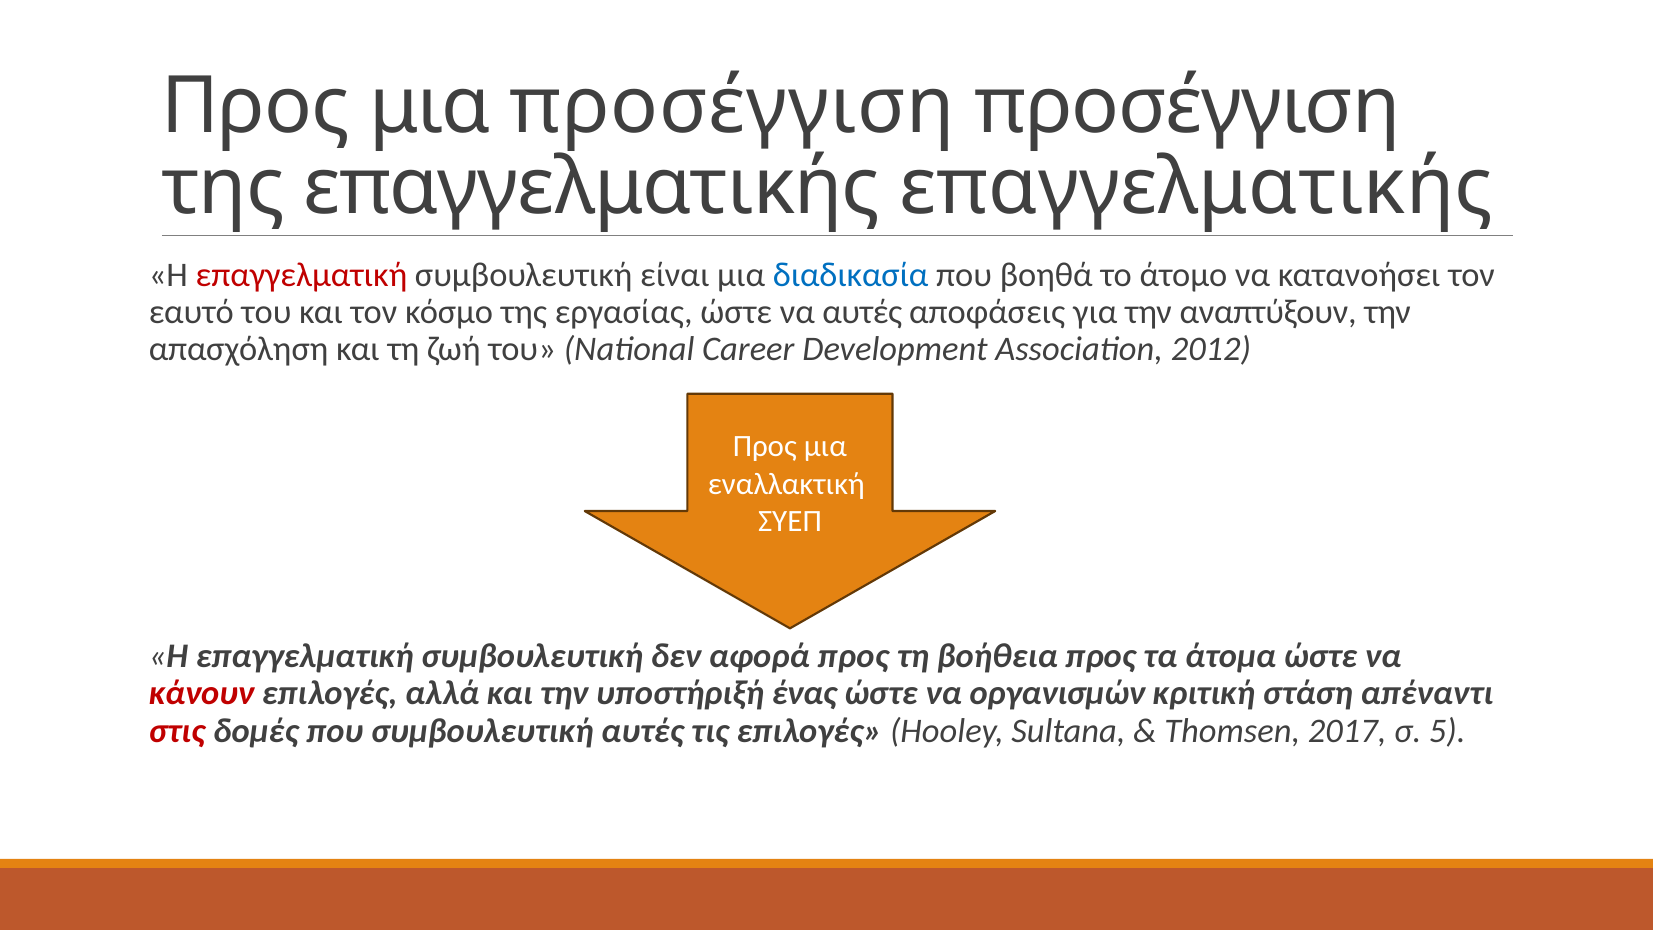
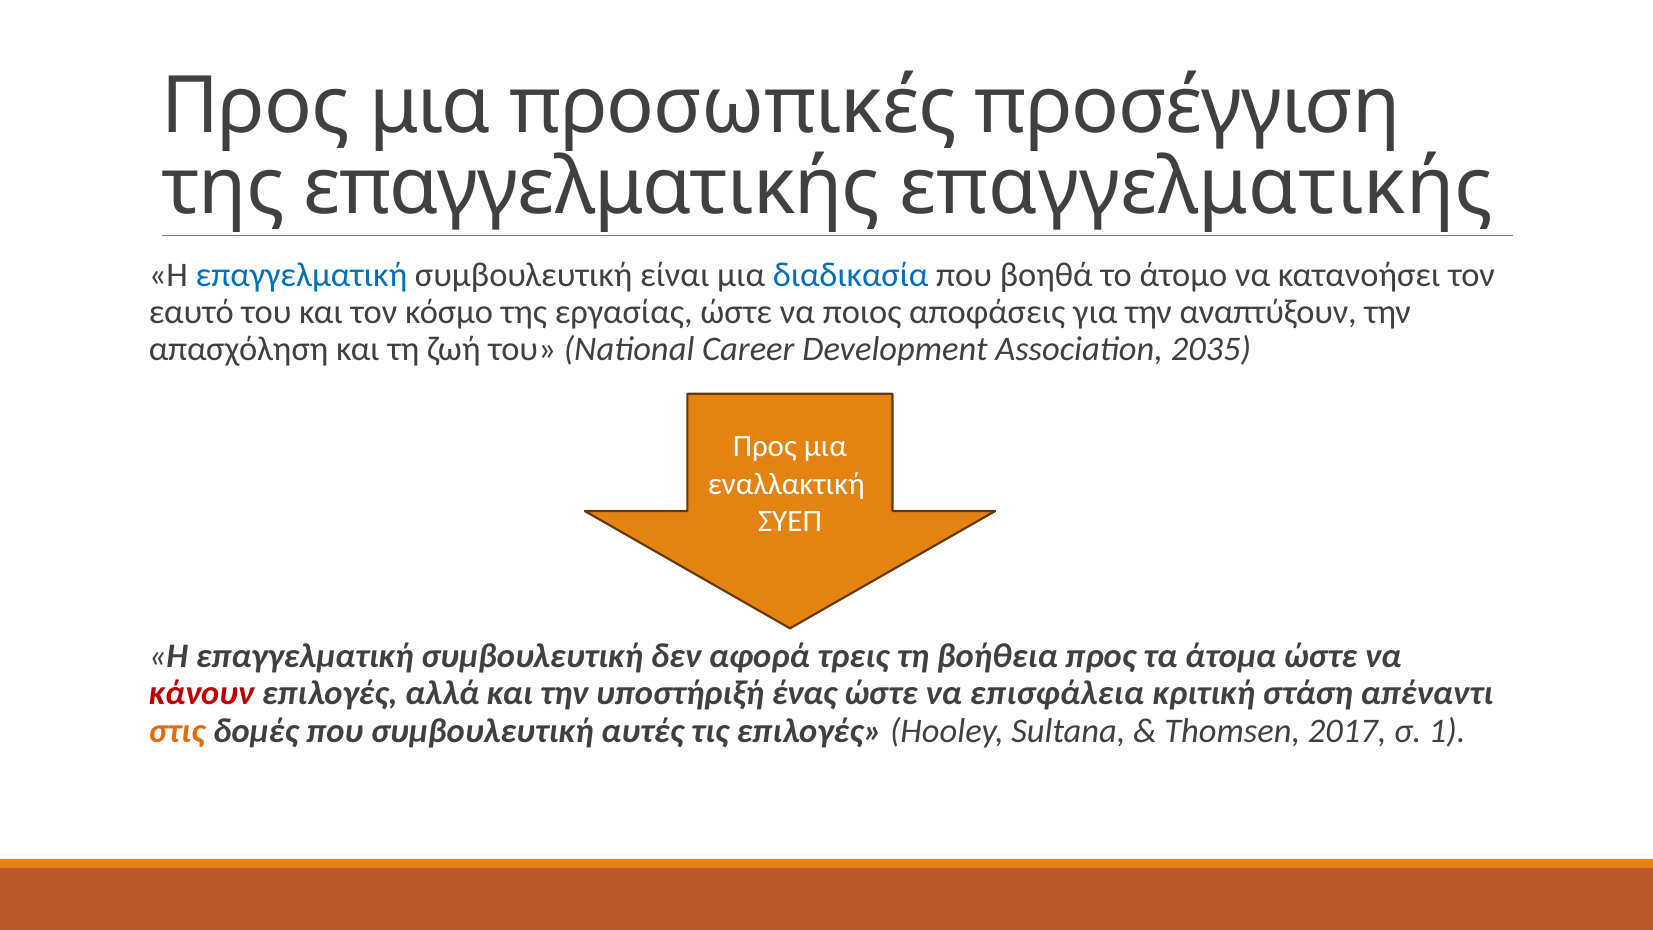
μια προσέγγιση: προσέγγιση -> προσωπικές
επαγγελματική at (301, 275) colour: red -> blue
να αυτές: αυτές -> ποιος
2012: 2012 -> 2035
αφορά προς: προς -> τρεις
οργανισμών: οργανισμών -> επισφάλεια
στις colour: red -> orange
5: 5 -> 1
